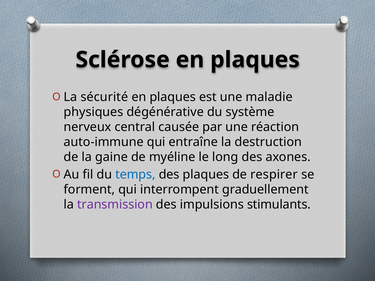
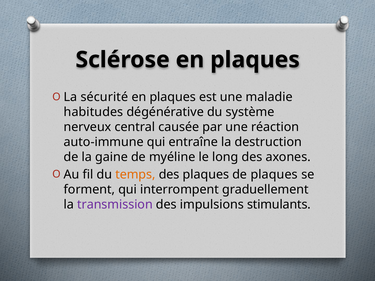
physiques: physiques -> habitudes
temps colour: blue -> orange
de respirer: respirer -> plaques
